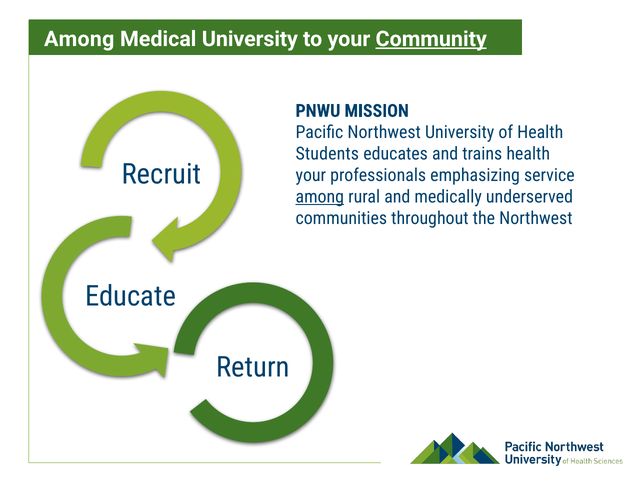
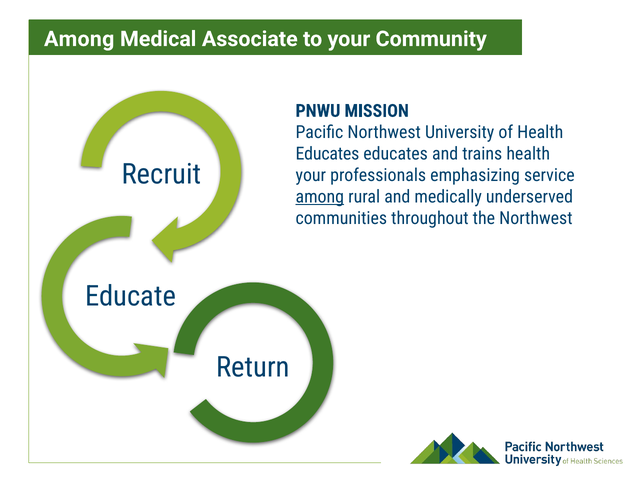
Medical University: University -> Associate
Community underline: present -> none
Students at (327, 154): Students -> Educates
